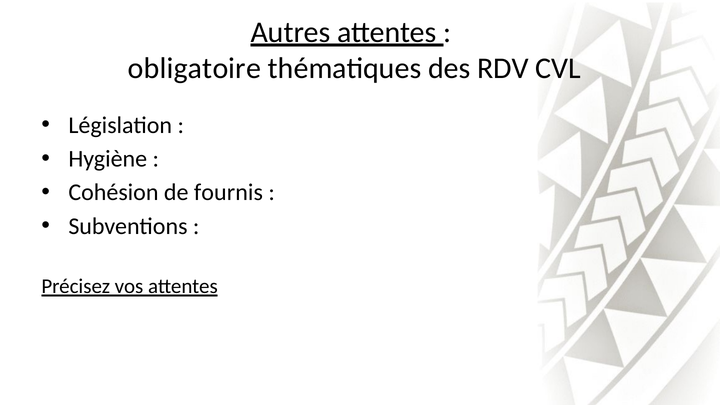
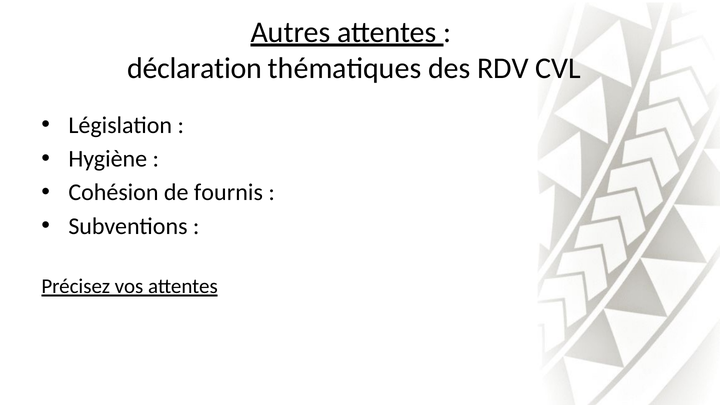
obligatoire: obligatoire -> déclaration
